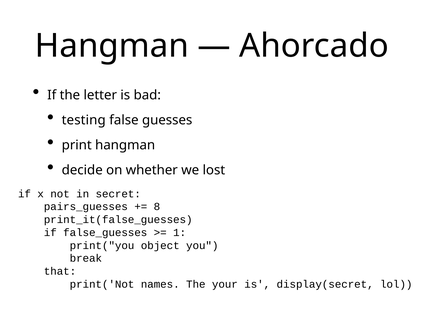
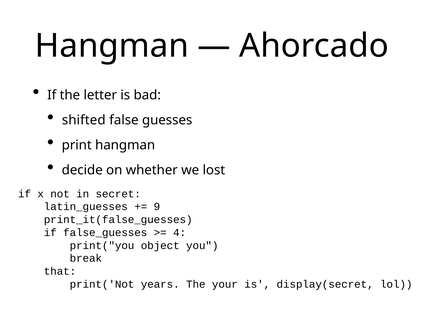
testing: testing -> shifted
pairs_guesses: pairs_guesses -> latin_guesses
8: 8 -> 9
1: 1 -> 4
names: names -> years
